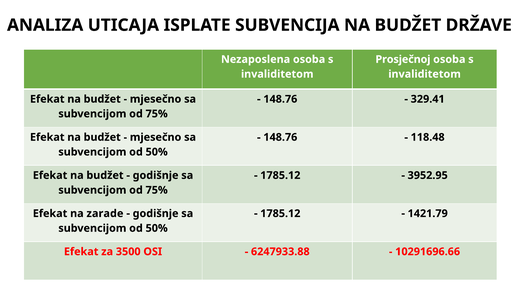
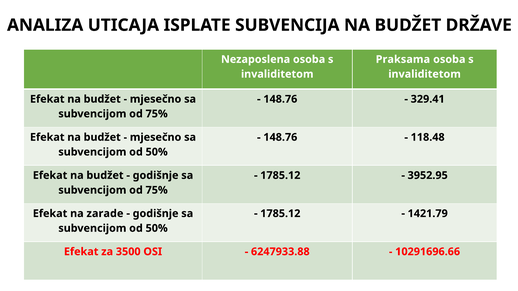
Prosječnoj: Prosječnoj -> Praksama
